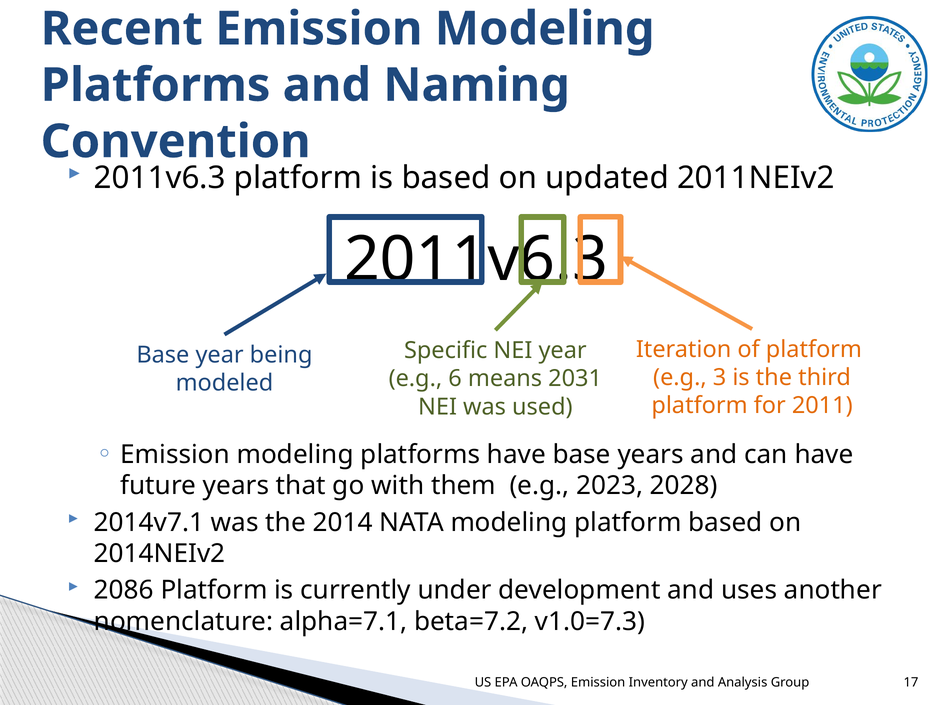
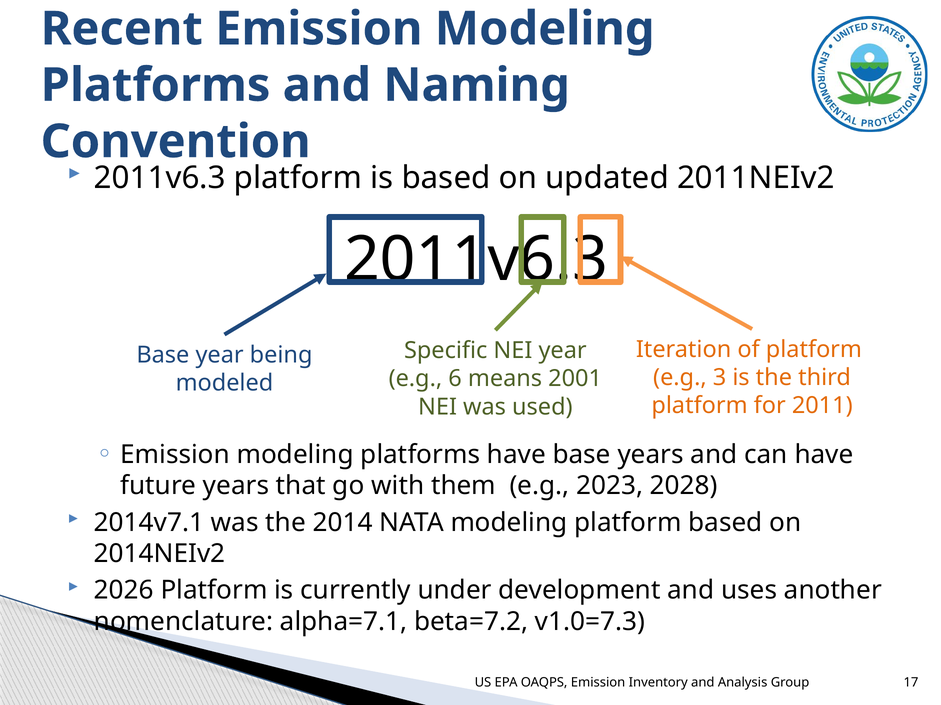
2031: 2031 -> 2001
2086: 2086 -> 2026
